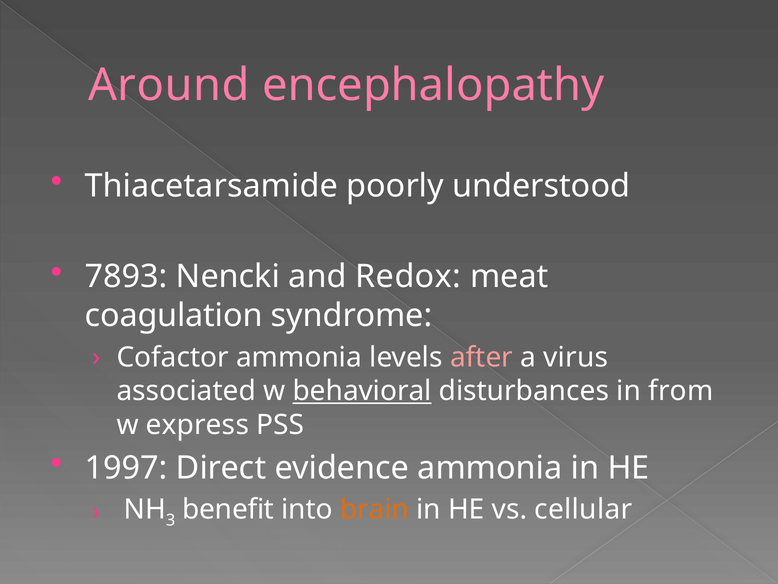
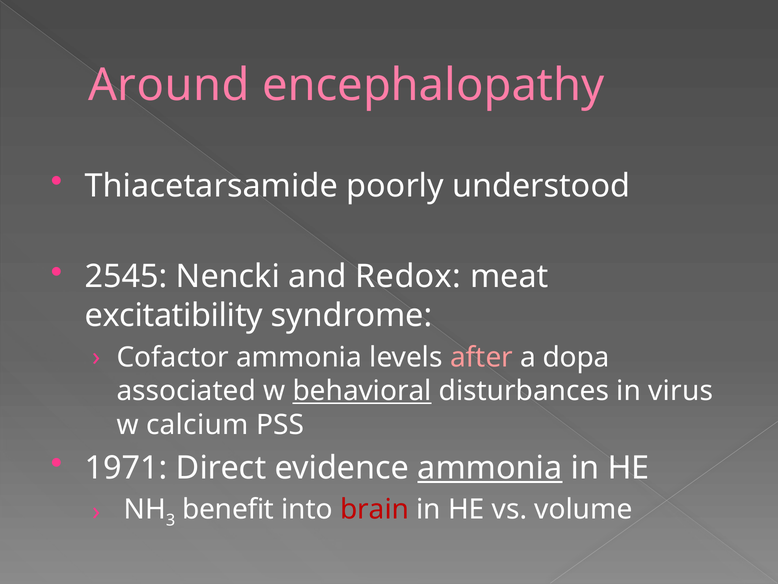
7893: 7893 -> 2545
coagulation: coagulation -> excitatibility
virus: virus -> dopa
from: from -> virus
express: express -> calcium
1997: 1997 -> 1971
ammonia at (490, 468) underline: none -> present
brain colour: orange -> red
cellular: cellular -> volume
